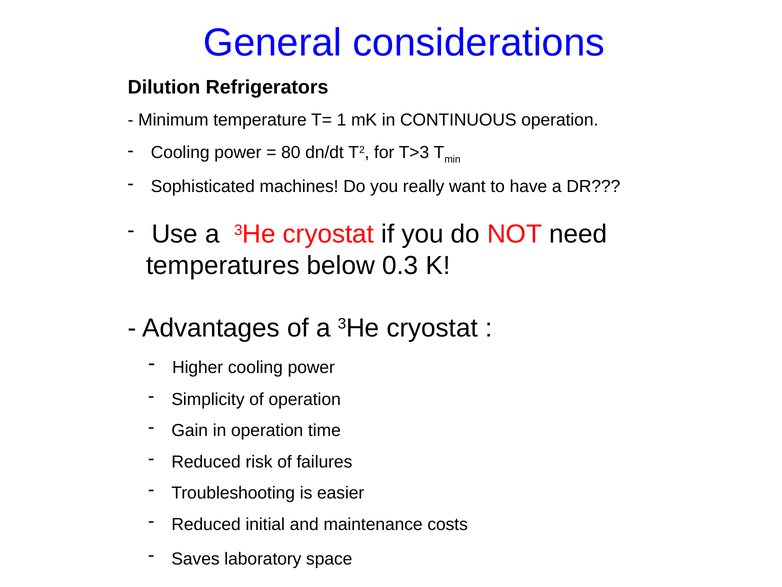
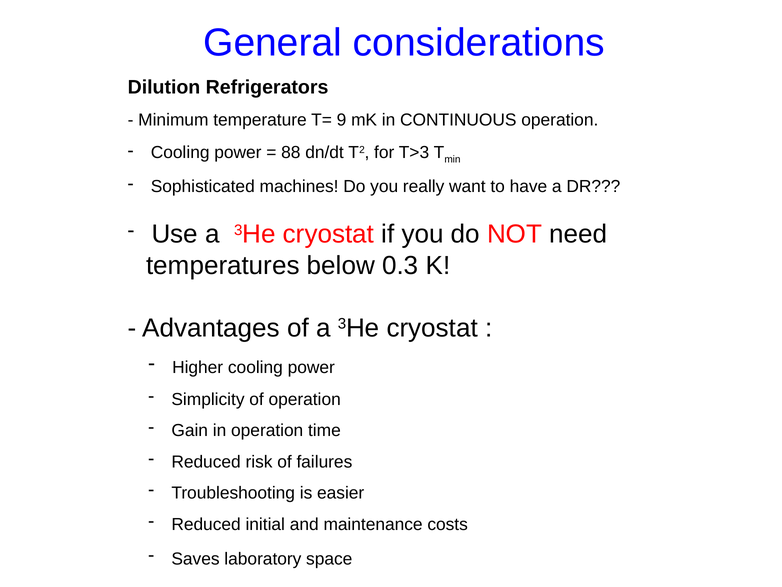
1: 1 -> 9
80: 80 -> 88
